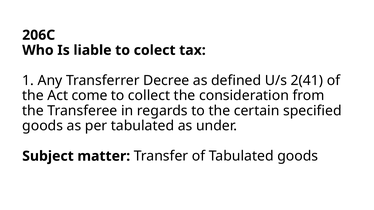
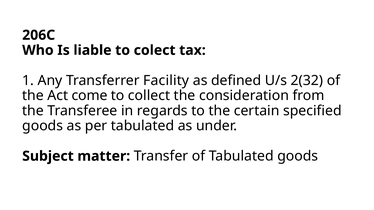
Decree: Decree -> Facility
2(41: 2(41 -> 2(32
